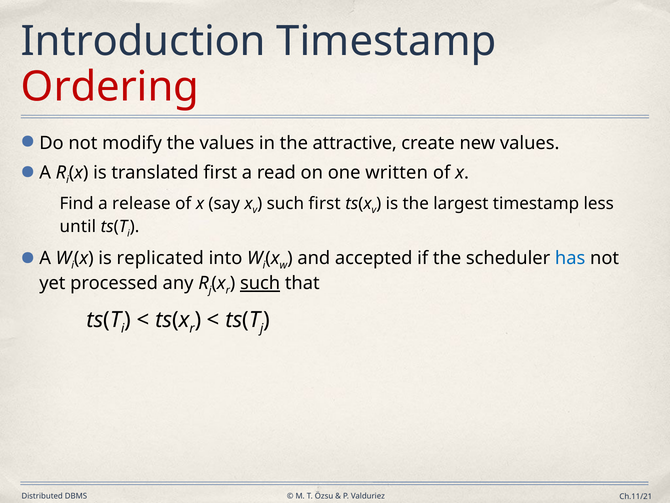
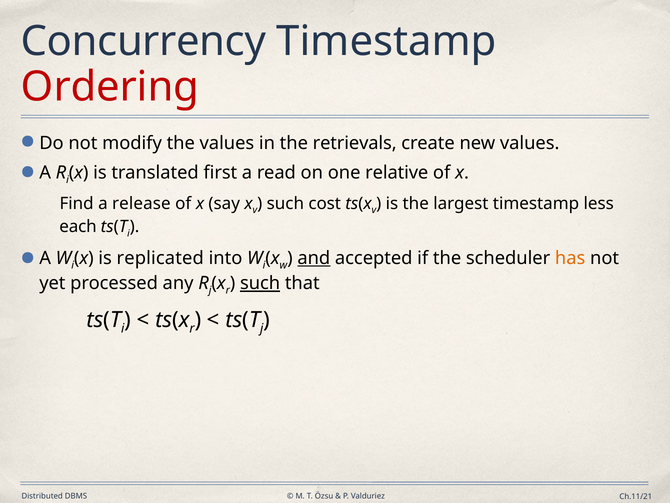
Introduction: Introduction -> Concurrency
attractive: attractive -> retrievals
written: written -> relative
such first: first -> cost
until: until -> each
and underline: none -> present
has colour: blue -> orange
